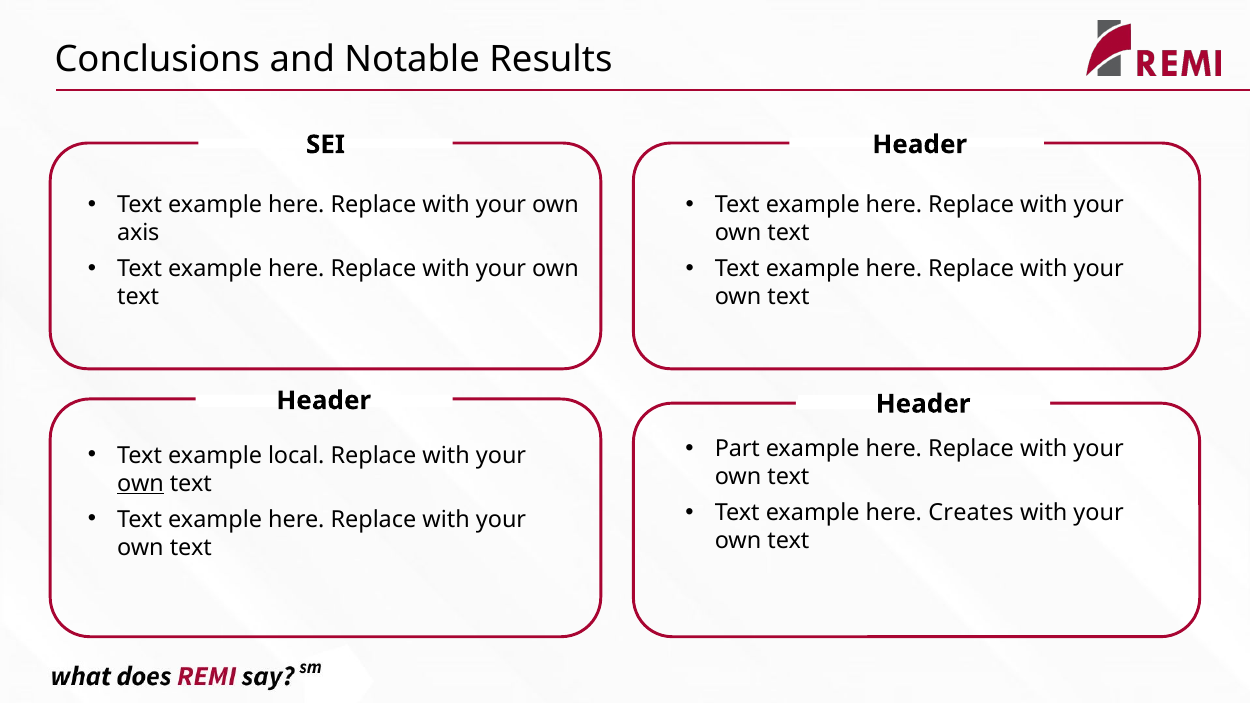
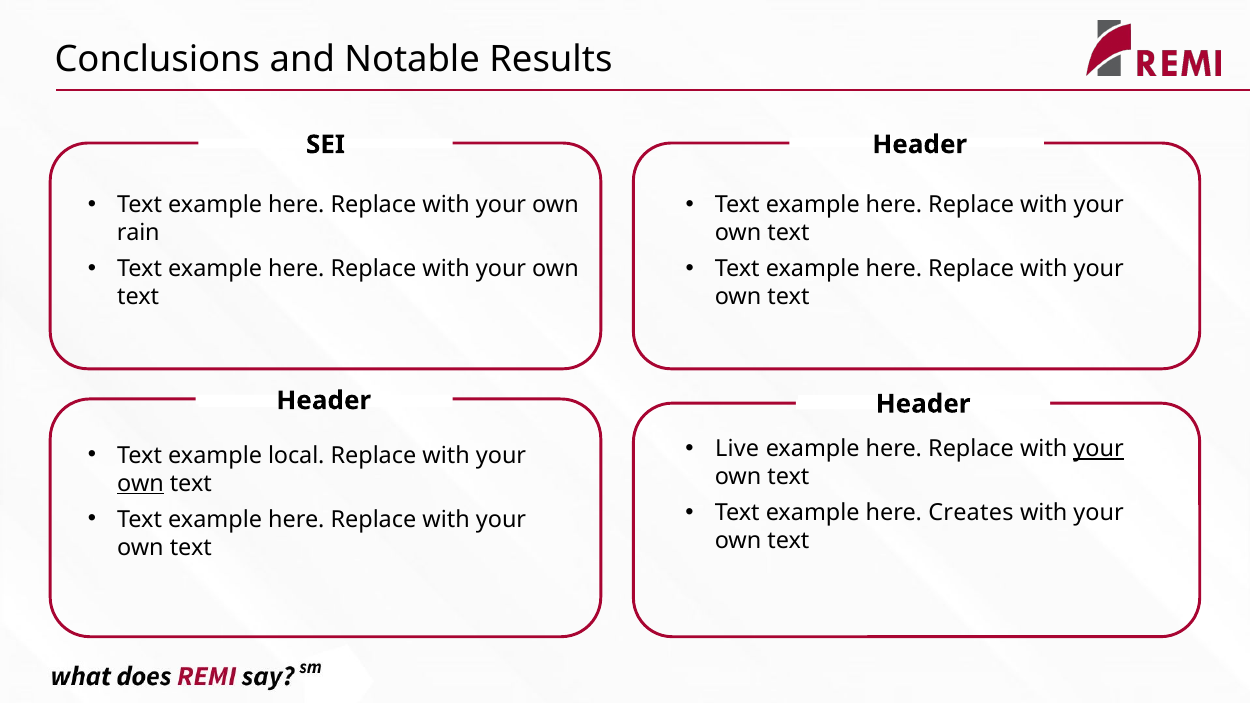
axis: axis -> rain
Part: Part -> Live
your at (1099, 449) underline: none -> present
